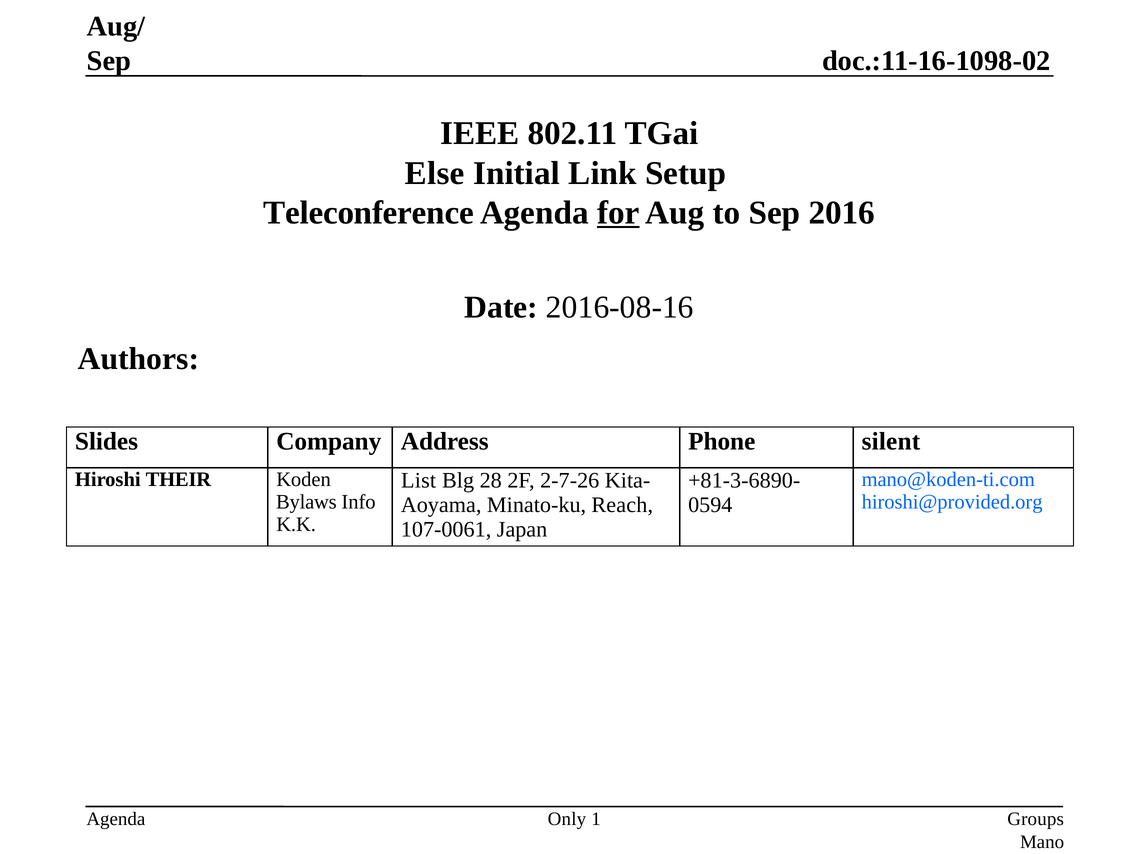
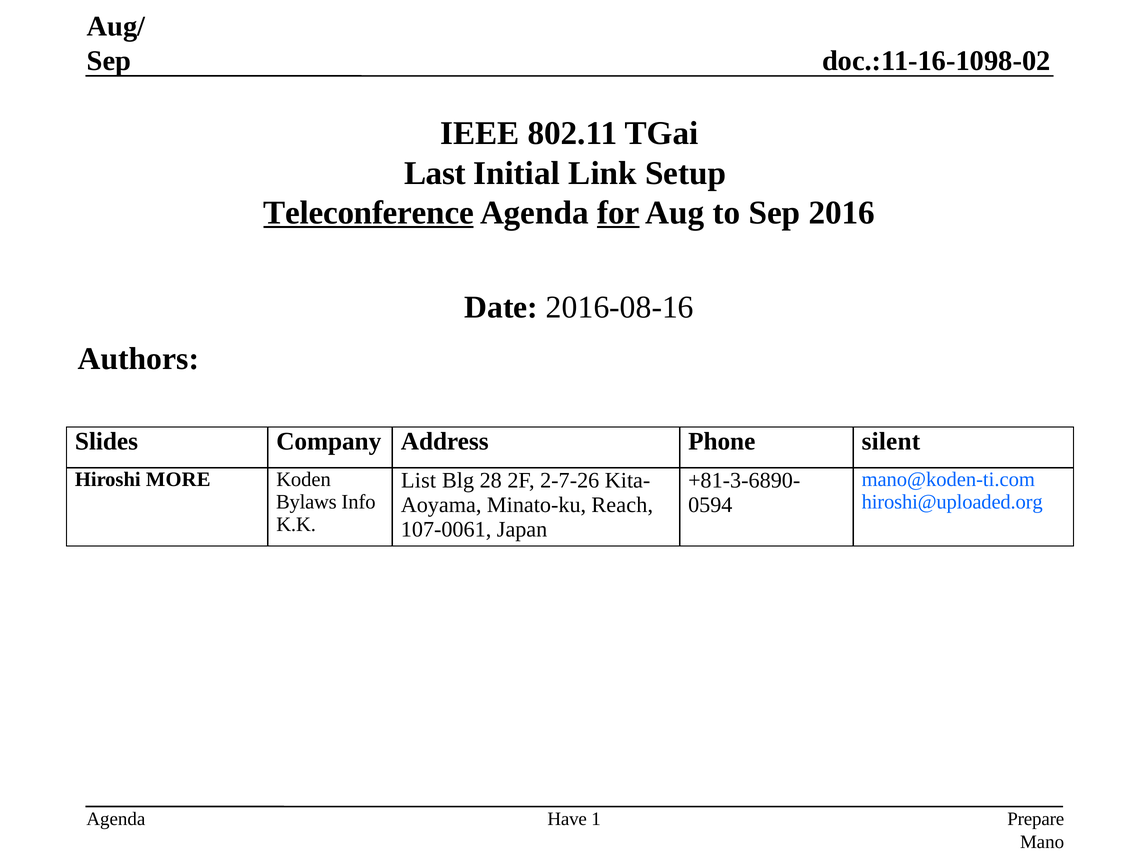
Else: Else -> Last
Teleconference underline: none -> present
THEIR: THEIR -> MORE
hiroshi@provided.org: hiroshi@provided.org -> hiroshi@uploaded.org
Groups: Groups -> Prepare
Only: Only -> Have
